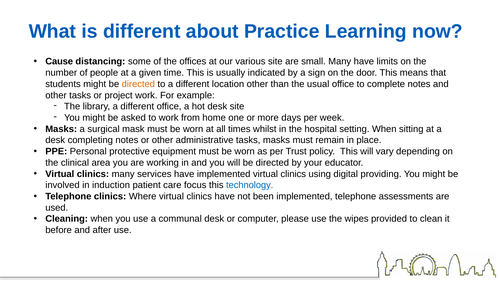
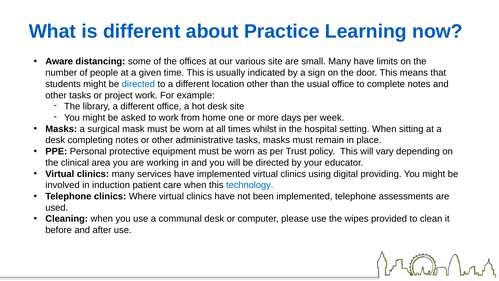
Cause: Cause -> Aware
directed at (138, 84) colour: orange -> blue
care focus: focus -> when
